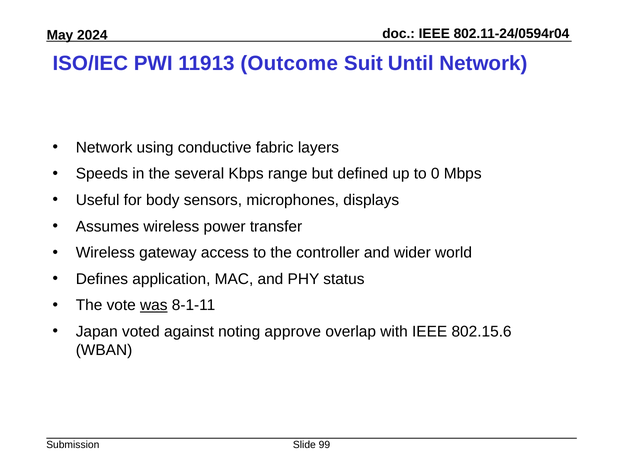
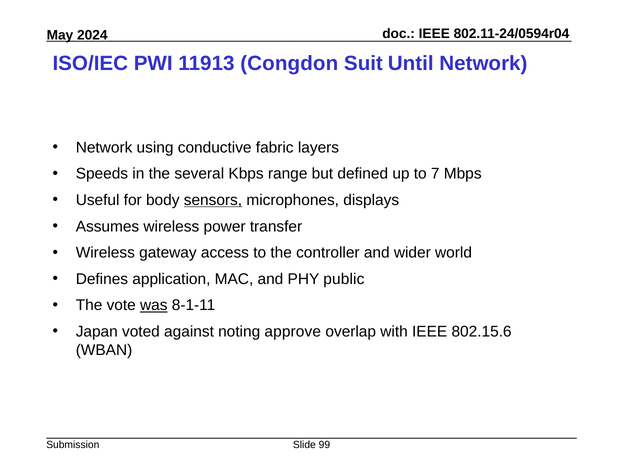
Outcome: Outcome -> Congdon
0: 0 -> 7
sensors underline: none -> present
status: status -> public
